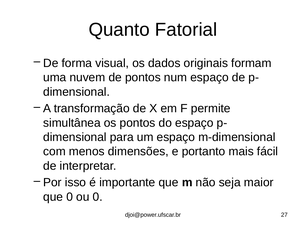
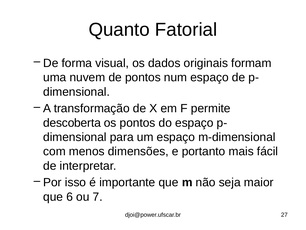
simultânea: simultânea -> descoberta
que 0: 0 -> 6
ou 0: 0 -> 7
